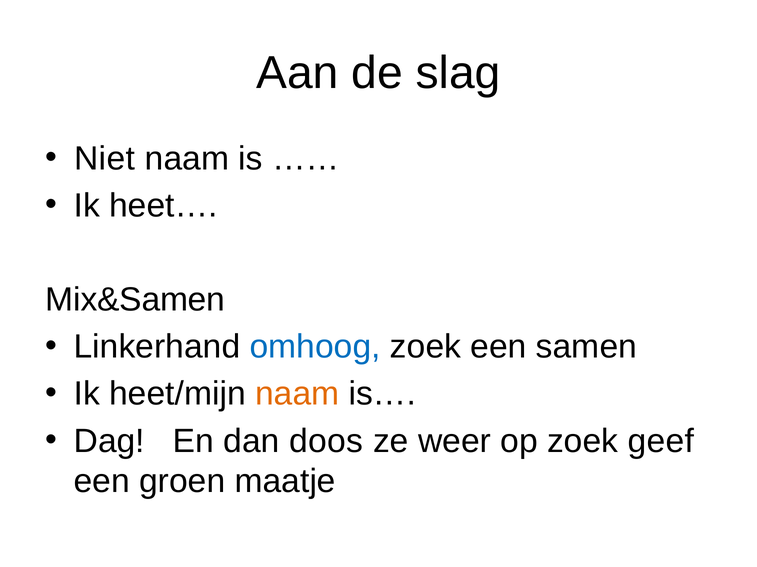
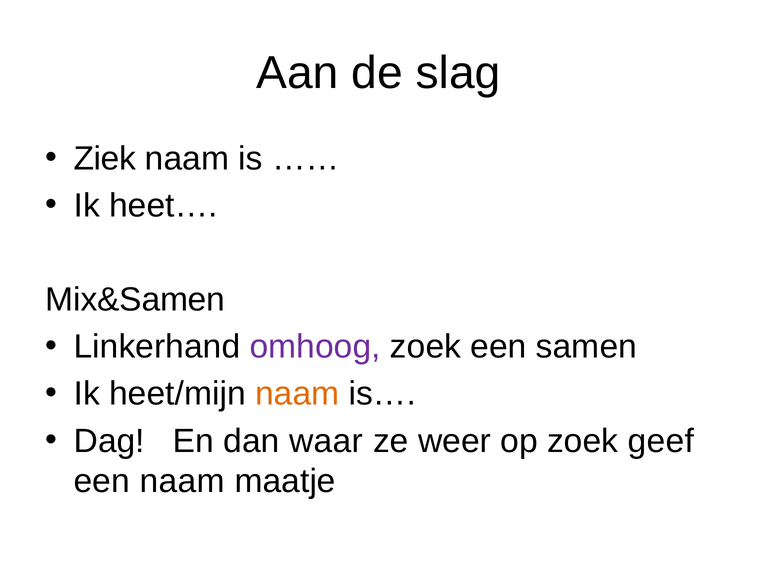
Niet: Niet -> Ziek
omhoog colour: blue -> purple
doos: doos -> waar
een groen: groen -> naam
